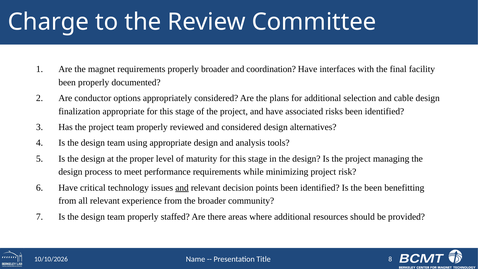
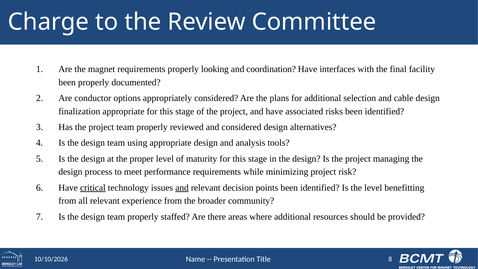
properly broader: broader -> looking
critical underline: none -> present
the been: been -> level
